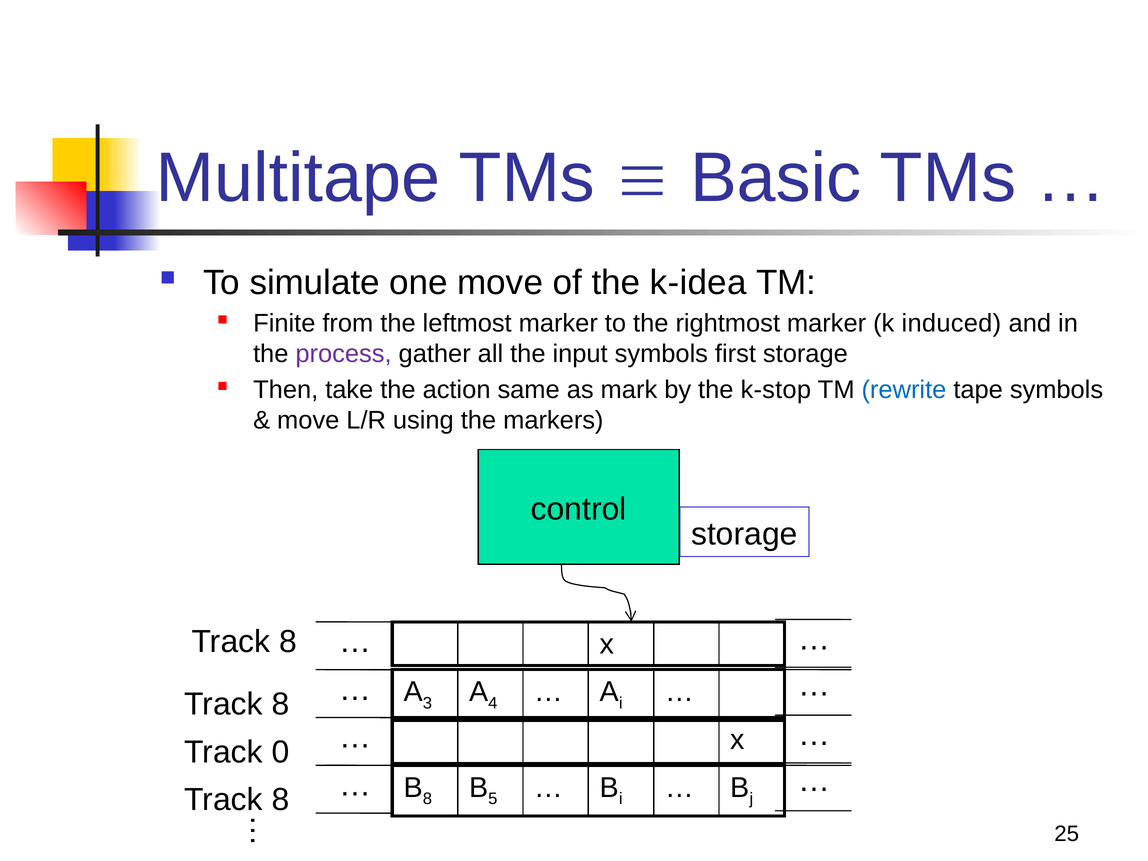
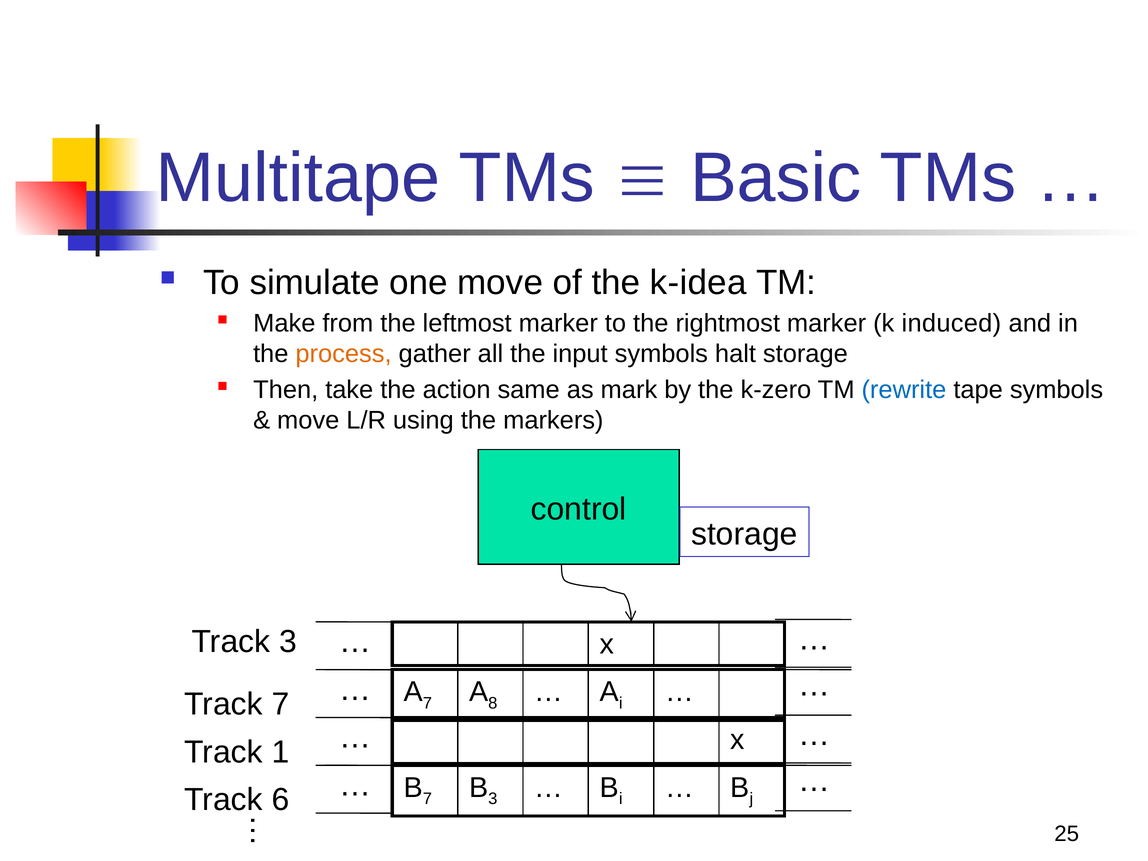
Finite: Finite -> Make
process colour: purple -> orange
first: first -> halt
k-stop: k-stop -> k-zero
8 at (288, 642): 8 -> 3
3 at (427, 703): 3 -> 7
4: 4 -> 8
8 at (280, 704): 8 -> 7
0: 0 -> 1
8 at (427, 799): 8 -> 7
5 at (493, 799): 5 -> 3
8 at (280, 800): 8 -> 6
